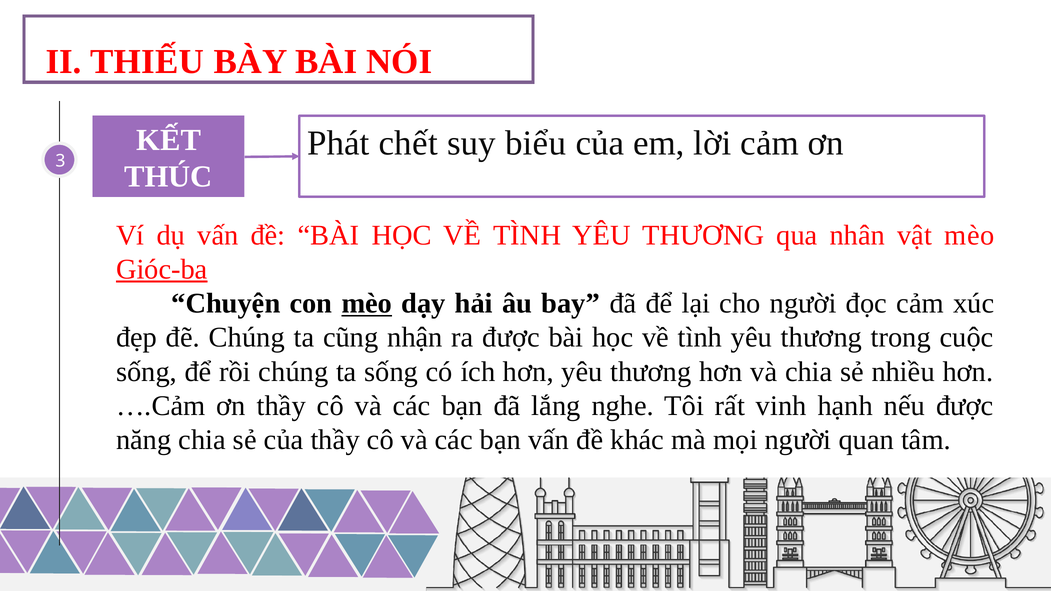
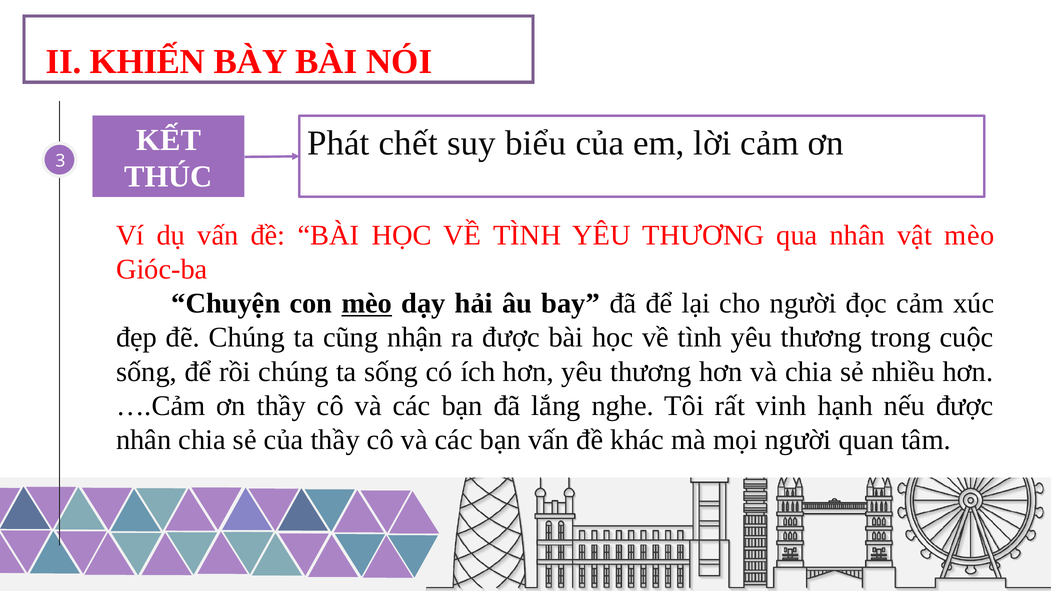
THIẾU: THIẾU -> KHIẾN
Gióc-ba underline: present -> none
năng at (144, 440): năng -> nhân
